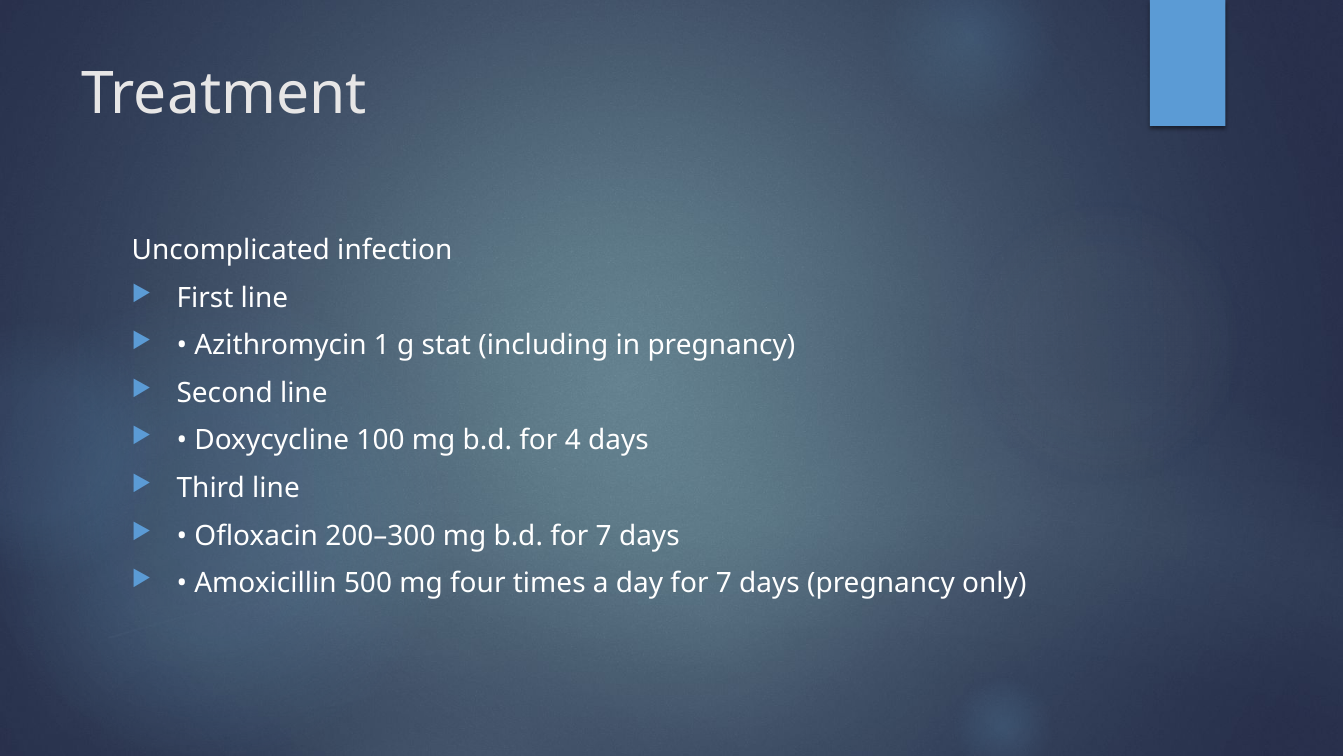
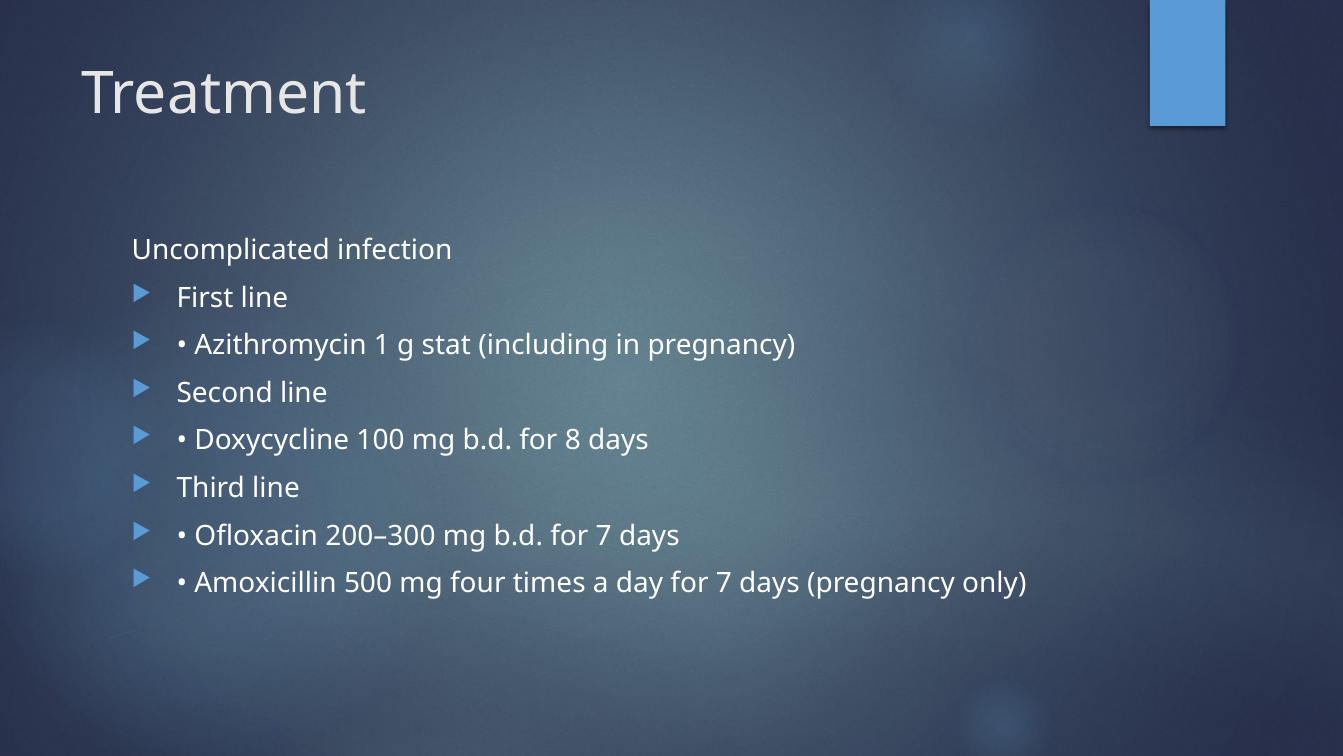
4: 4 -> 8
